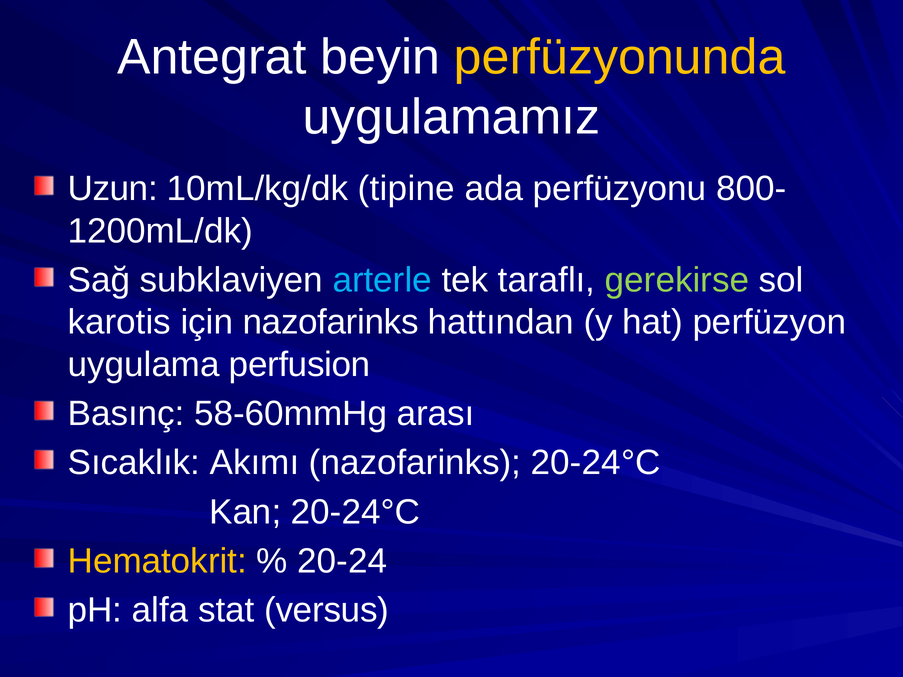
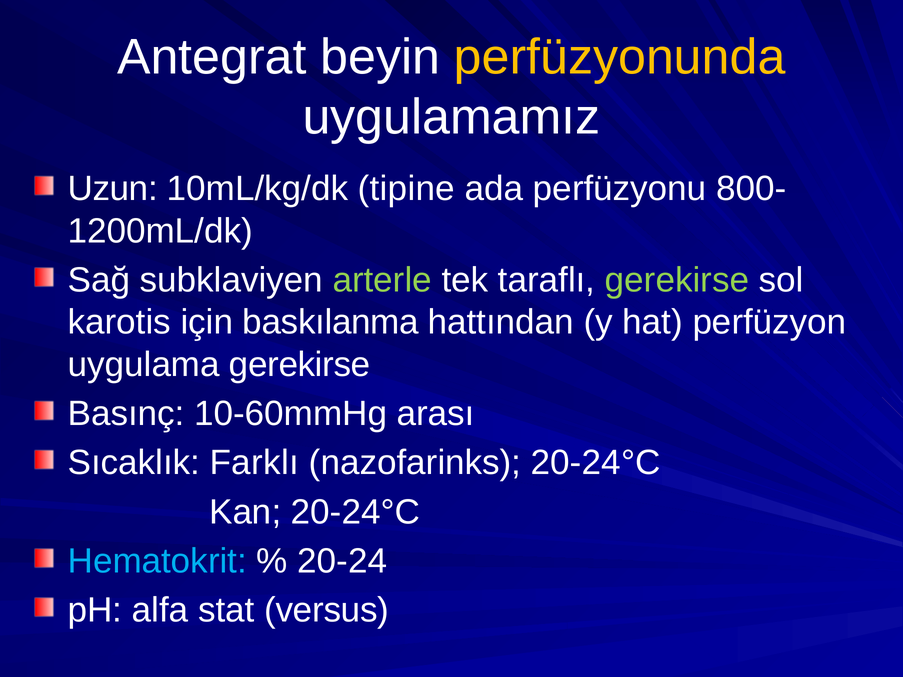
arterle colour: light blue -> light green
için nazofarinks: nazofarinks -> baskılanma
uygulama perfusion: perfusion -> gerekirse
58-60mmHg: 58-60mmHg -> 10-60mmHg
Akımı: Akımı -> Farklı
Hematokrit colour: yellow -> light blue
